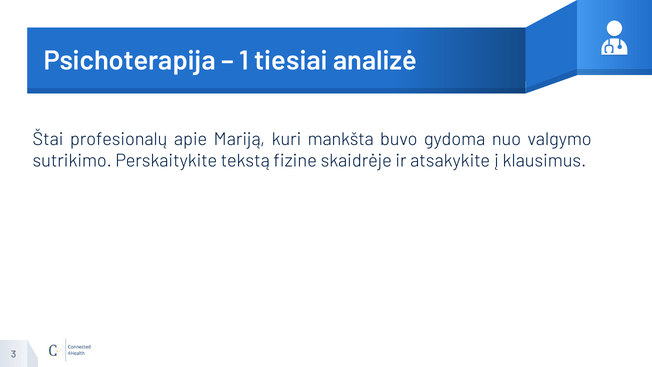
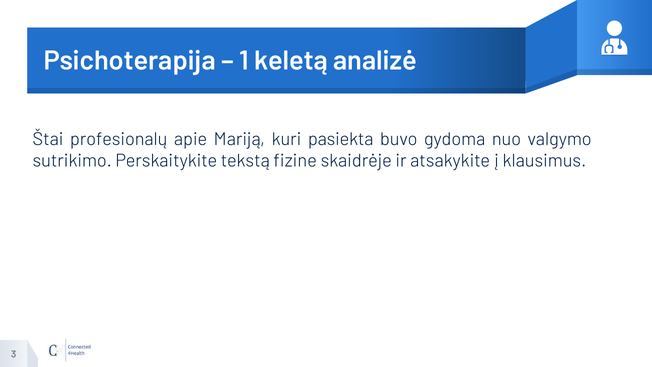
tiesiai: tiesiai -> keletą
mankšta: mankšta -> pasiekta
